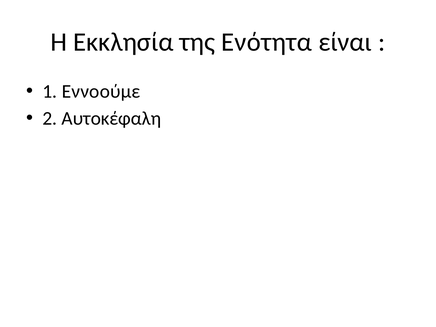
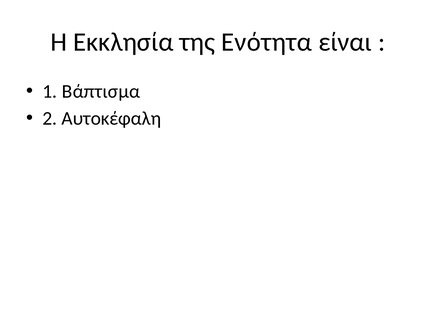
Εννοούμε: Εννοούμε -> Βάπτισμα
